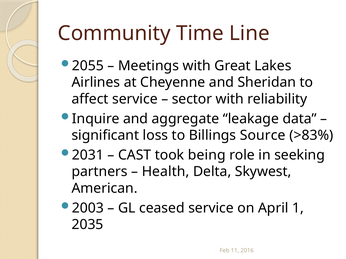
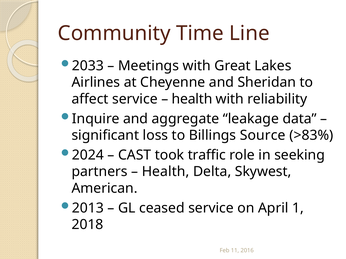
2055: 2055 -> 2033
sector at (192, 99): sector -> health
2031: 2031 -> 2024
being: being -> traffic
2003: 2003 -> 2013
2035: 2035 -> 2018
